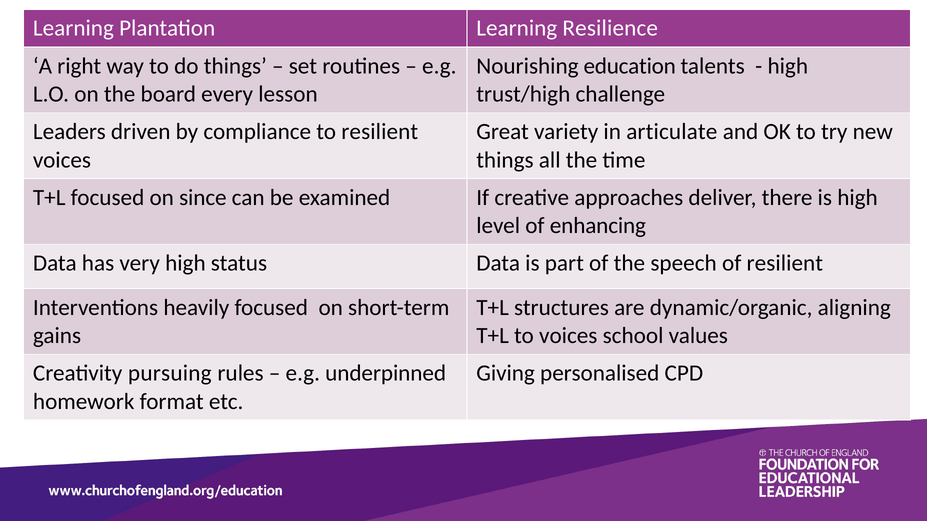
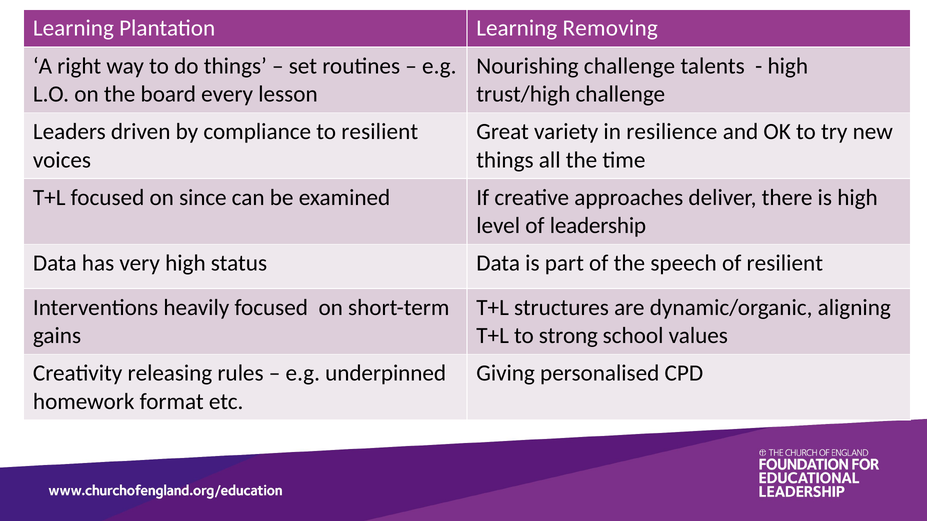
Resilience: Resilience -> Removing
Nourishing education: education -> challenge
articulate: articulate -> resilience
enhancing: enhancing -> leadership
to voices: voices -> strong
pursuing: pursuing -> releasing
